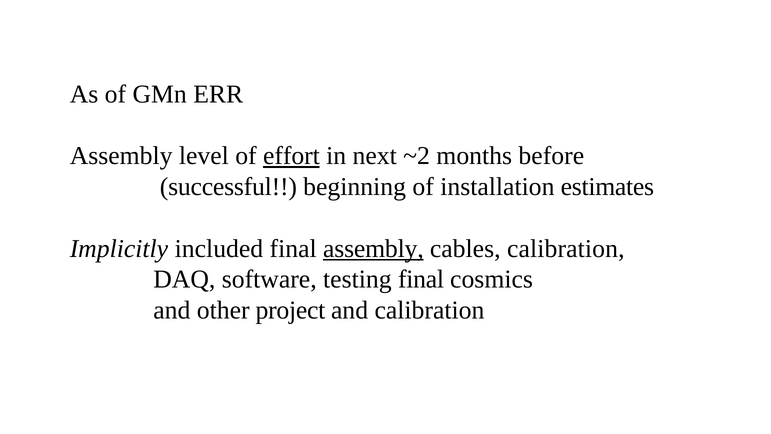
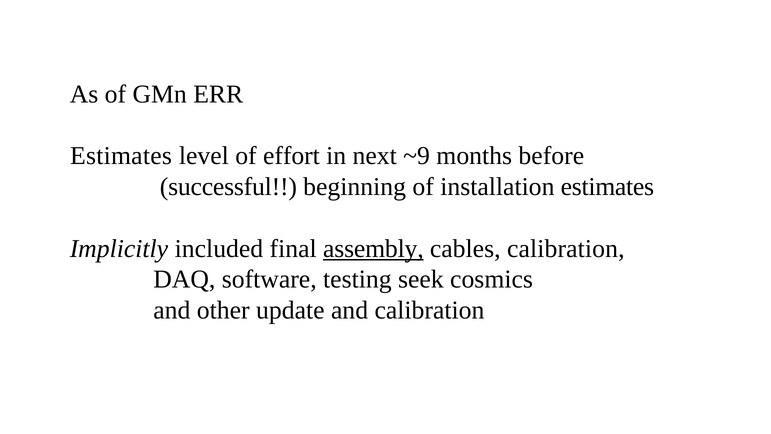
Assembly at (121, 156): Assembly -> Estimates
effort underline: present -> none
~2: ~2 -> ~9
testing final: final -> seek
project: project -> update
